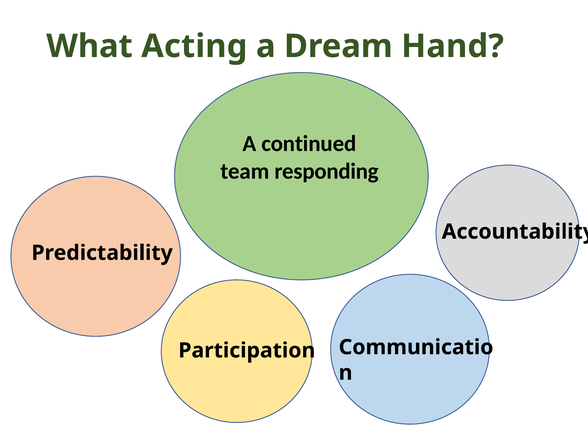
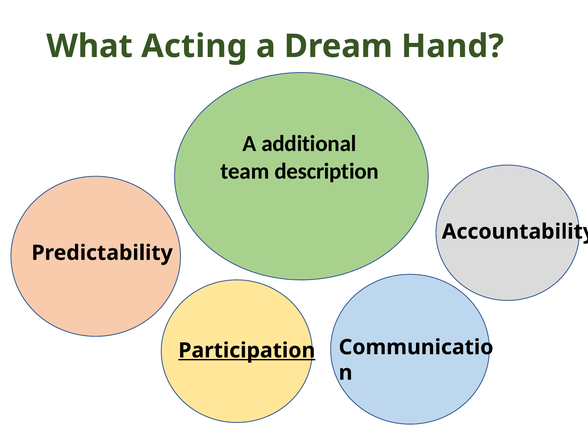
continued: continued -> additional
responding: responding -> description
Participation underline: none -> present
